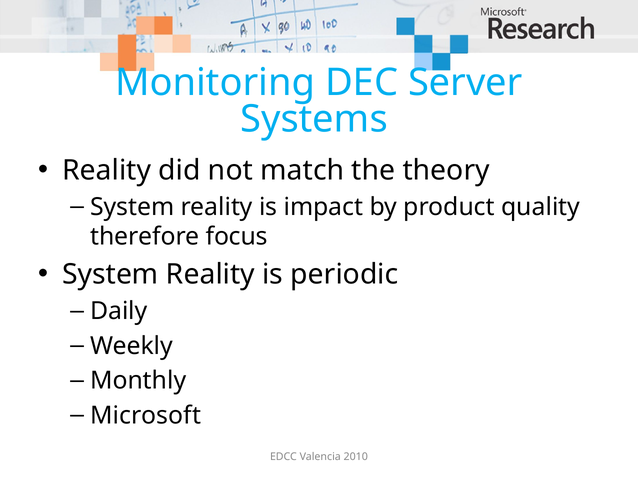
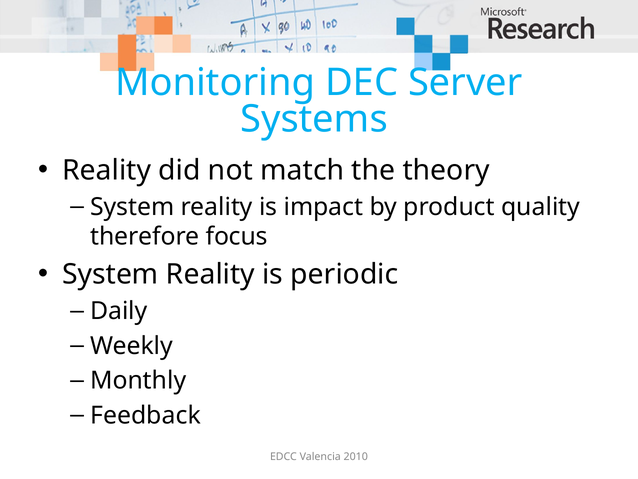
Microsoft: Microsoft -> Feedback
